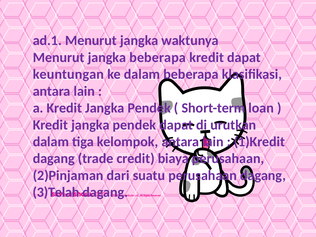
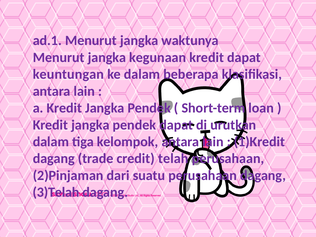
jangka beberapa: beberapa -> kegunaan
biaya: biaya -> telah
